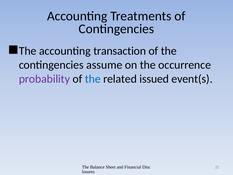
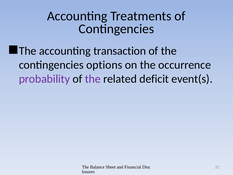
assume: assume -> options
the at (93, 79) colour: blue -> purple
issued: issued -> deficit
